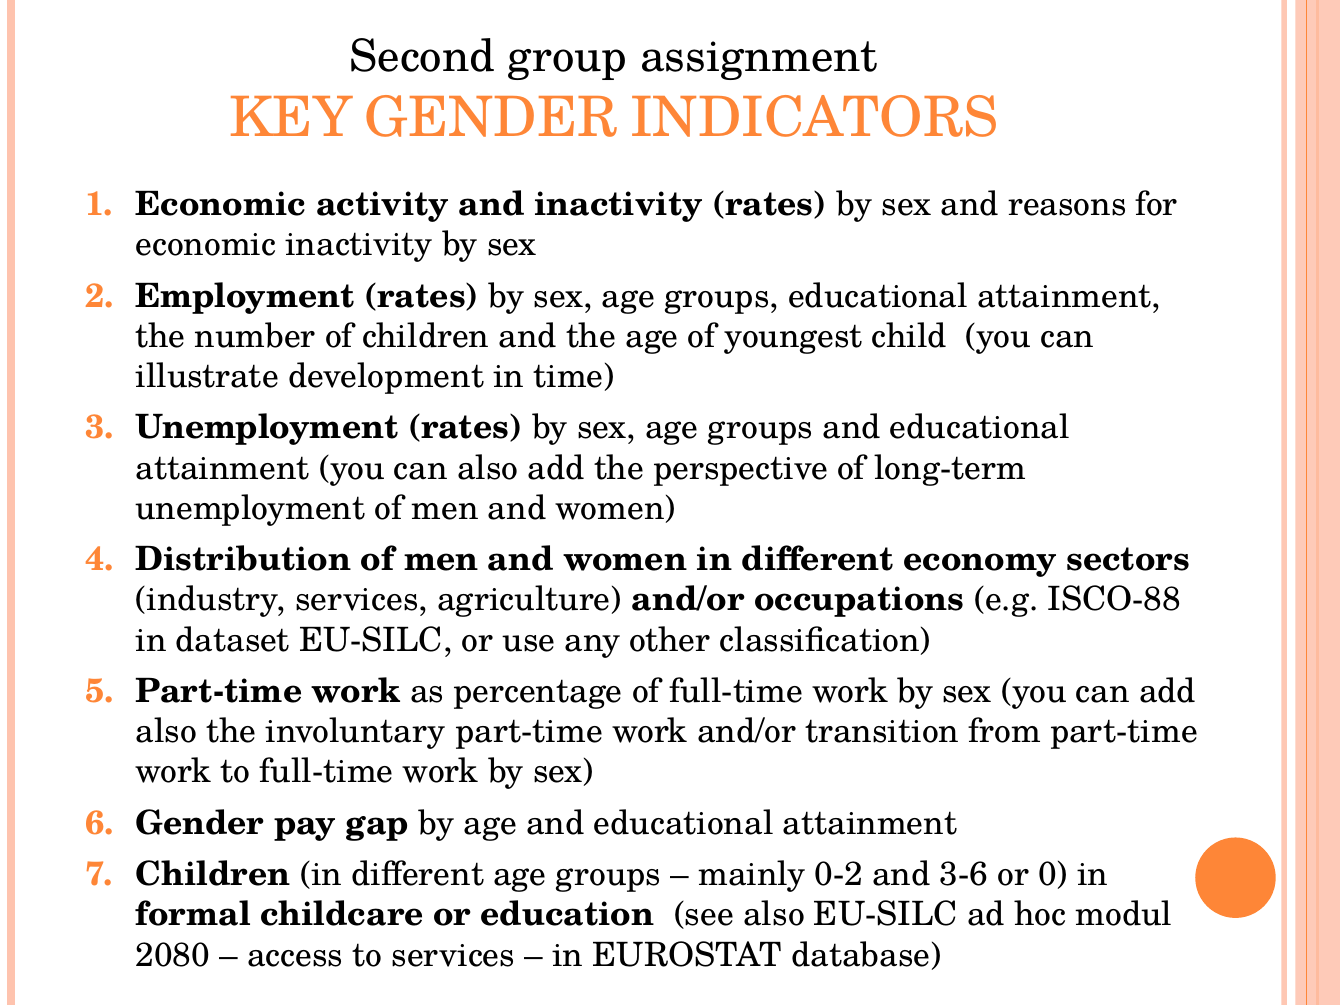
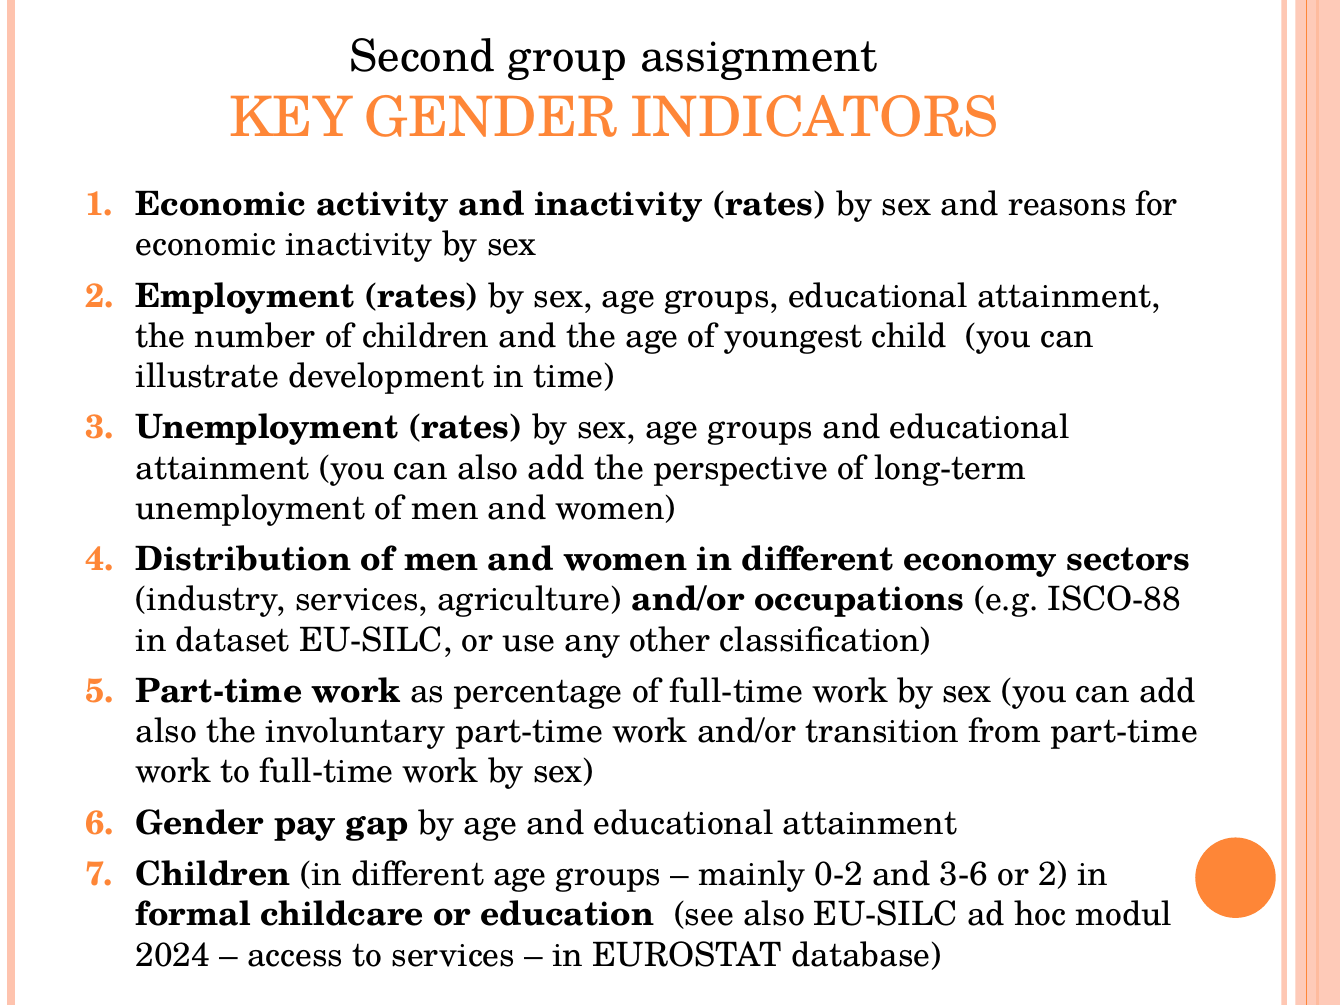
or 0: 0 -> 2
2080: 2080 -> 2024
